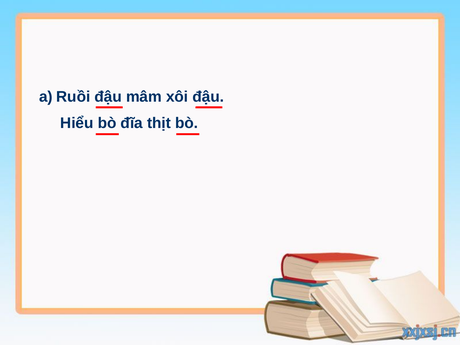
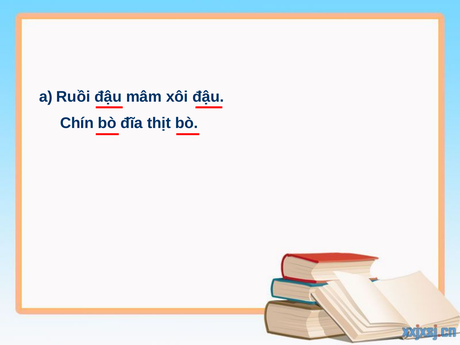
Hiểu: Hiểu -> Chín
